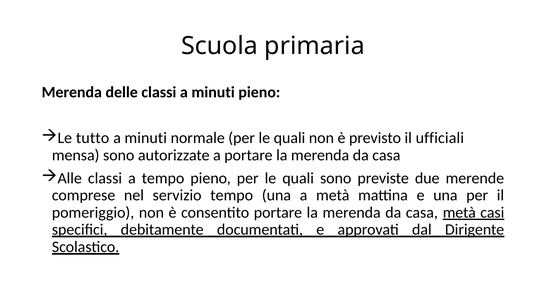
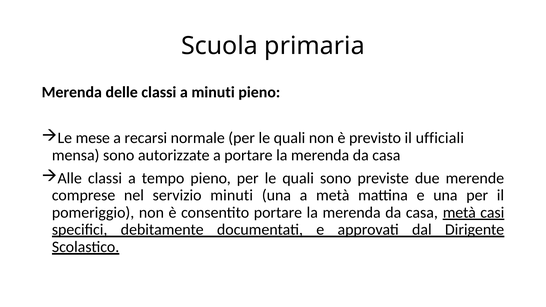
tutto: tutto -> mese
minuti at (146, 138): minuti -> recarsi
servizio tempo: tempo -> minuti
